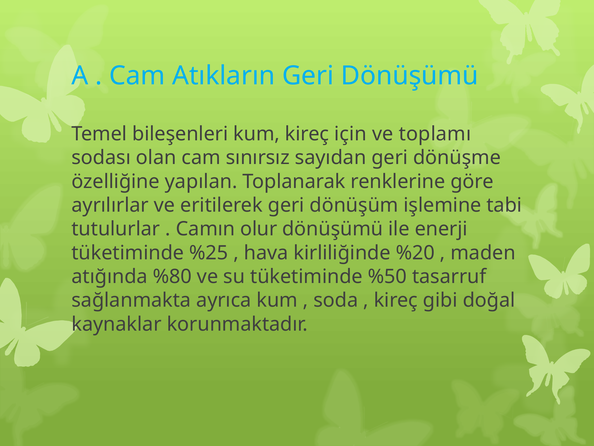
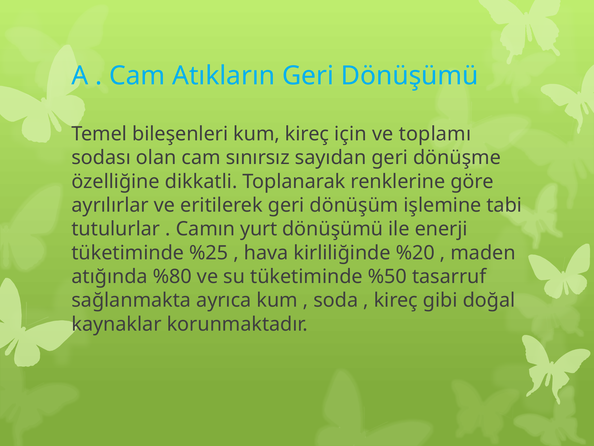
yapılan: yapılan -> dikkatli
olur: olur -> yurt
